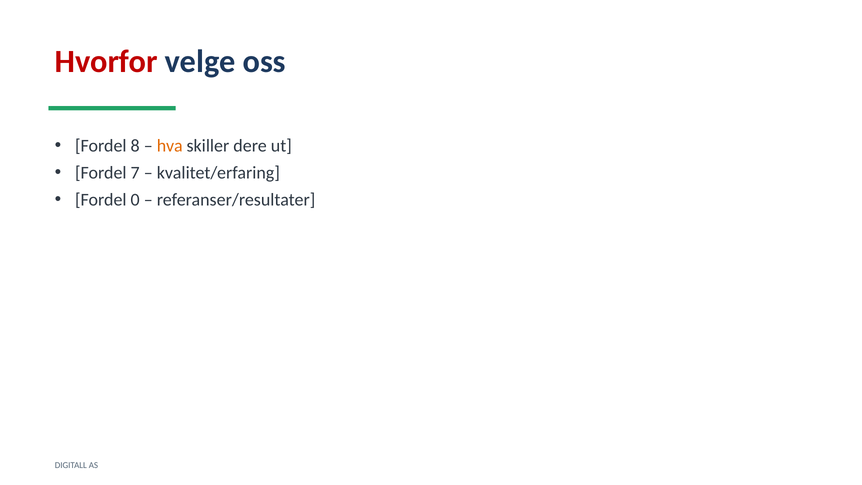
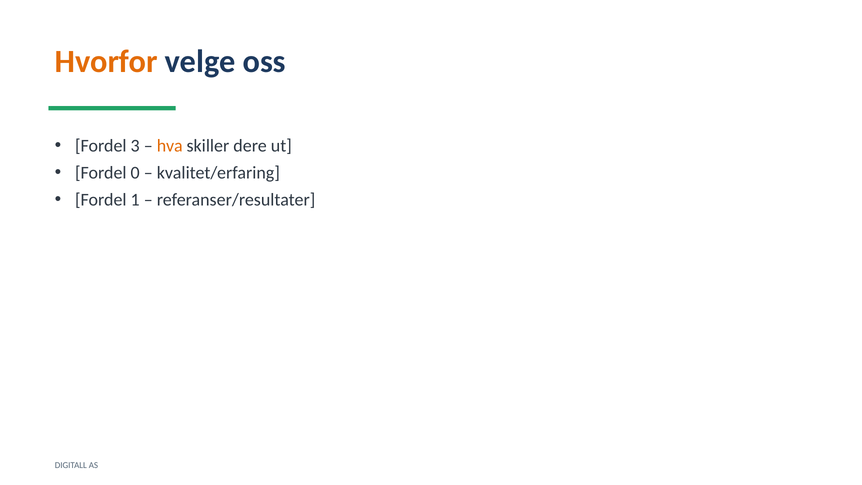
Hvorfor colour: red -> orange
8: 8 -> 3
7: 7 -> 0
0: 0 -> 1
